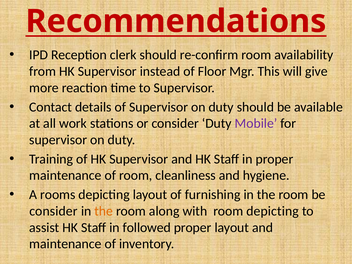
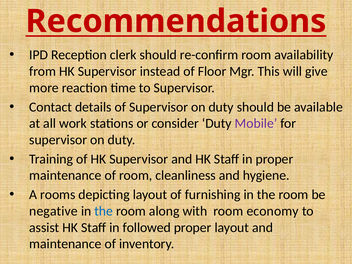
consider at (53, 211): consider -> negative
the at (104, 211) colour: orange -> blue
room depicting: depicting -> economy
